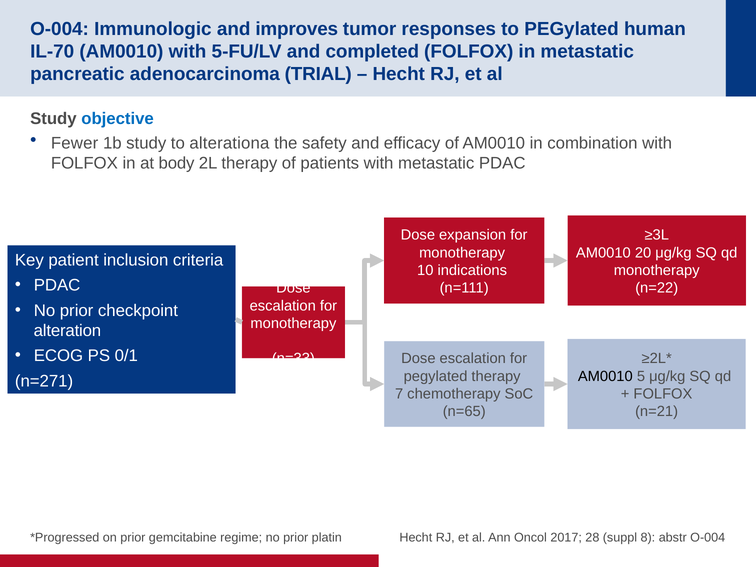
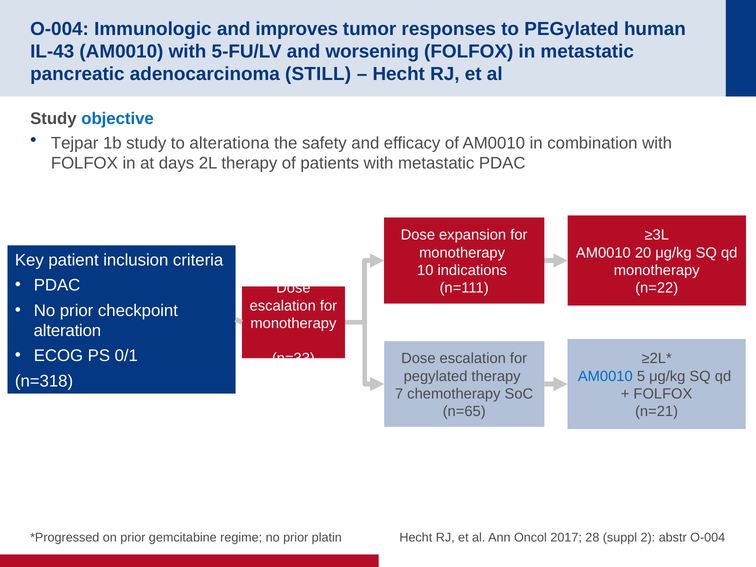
IL-70: IL-70 -> IL-43
completed: completed -> worsening
TRIAL: TRIAL -> STILL
Fewer: Fewer -> Tejpar
body: body -> days
AM0010 at (605, 376) colour: black -> blue
n=271: n=271 -> n=318
8: 8 -> 2
